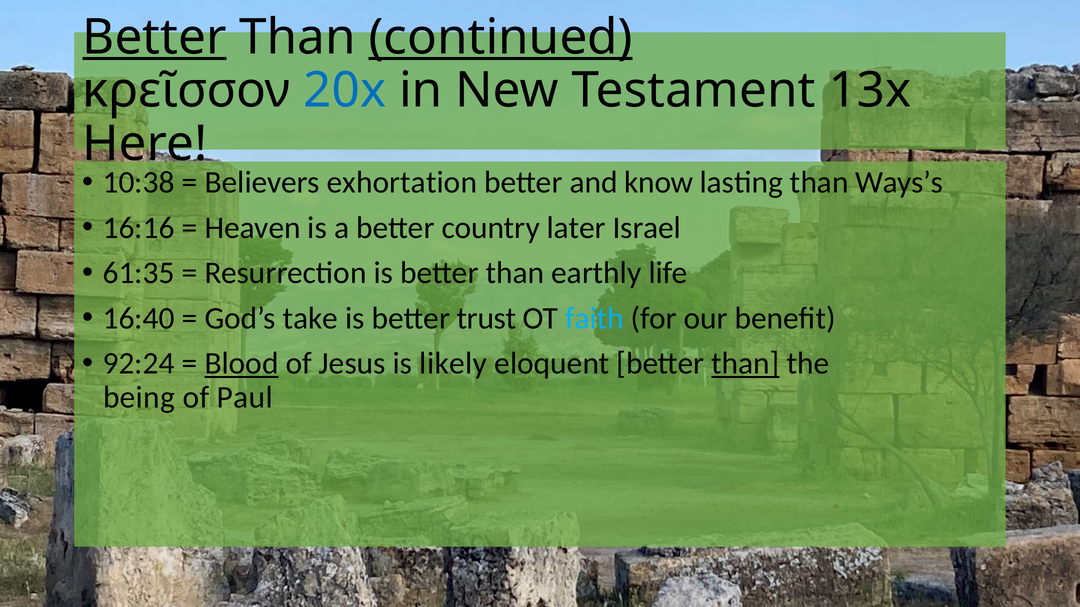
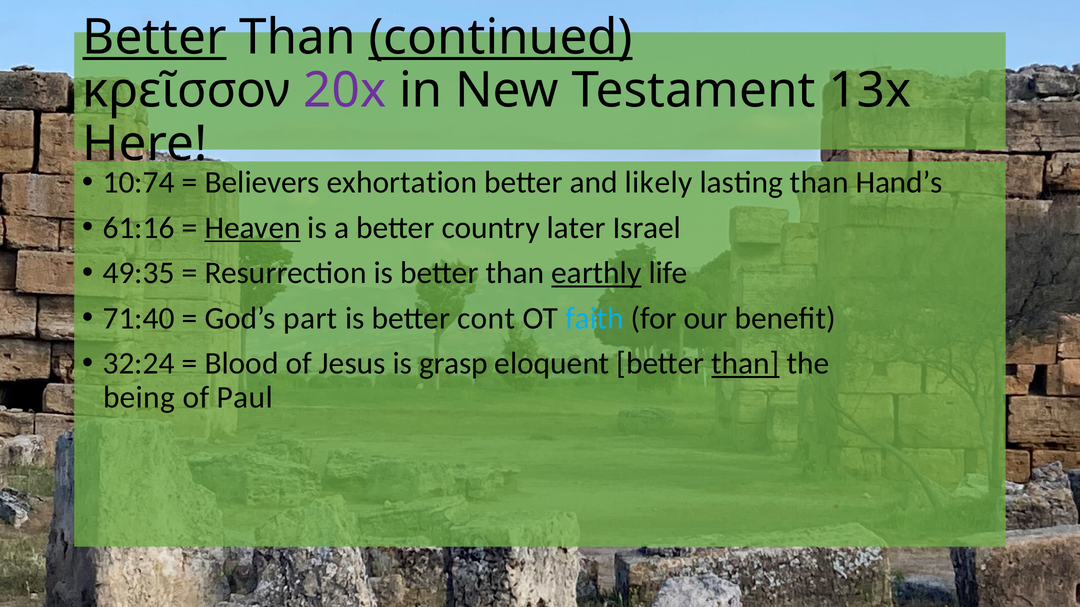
20x colour: blue -> purple
10:38: 10:38 -> 10:74
know: know -> likely
Ways’s: Ways’s -> Hand’s
16:16: 16:16 -> 61:16
Heaven underline: none -> present
61:35: 61:35 -> 49:35
earthly underline: none -> present
16:40: 16:40 -> 71:40
take: take -> part
trust: trust -> cont
92:24: 92:24 -> 32:24
Blood underline: present -> none
likely: likely -> grasp
